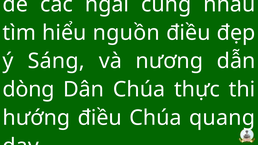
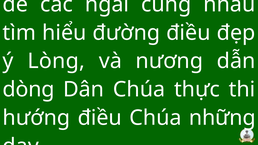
nguồn: nguồn -> đường
Sáng: Sáng -> Lòng
quang: quang -> những
